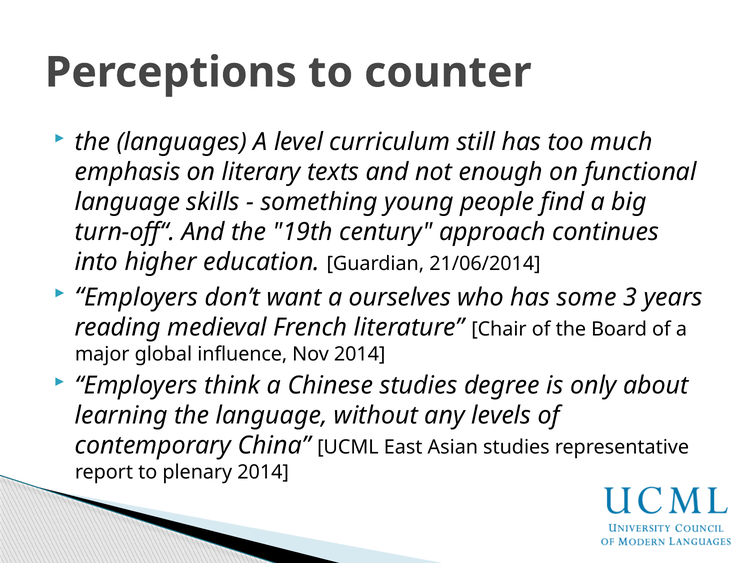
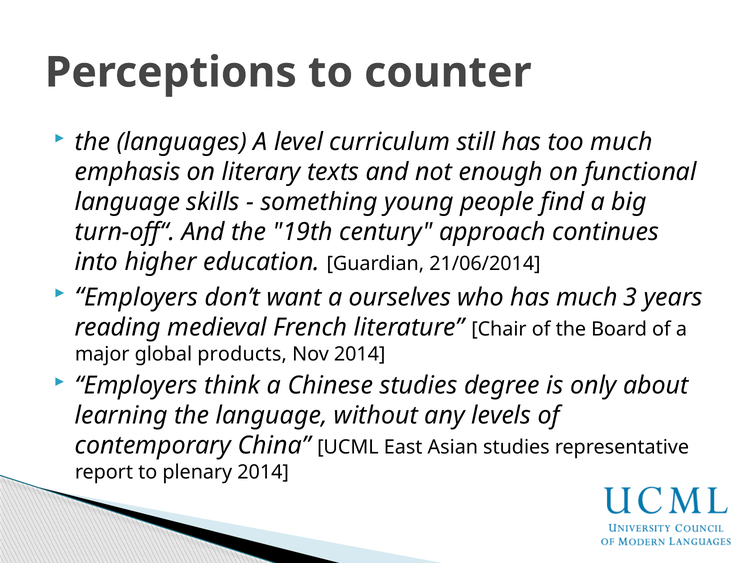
has some: some -> much
influence: influence -> products
